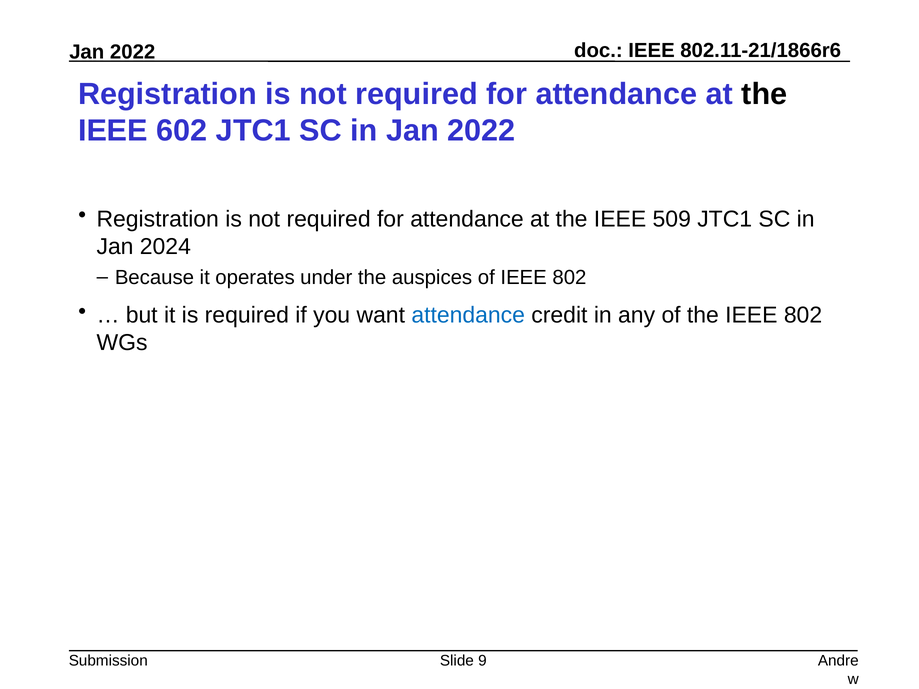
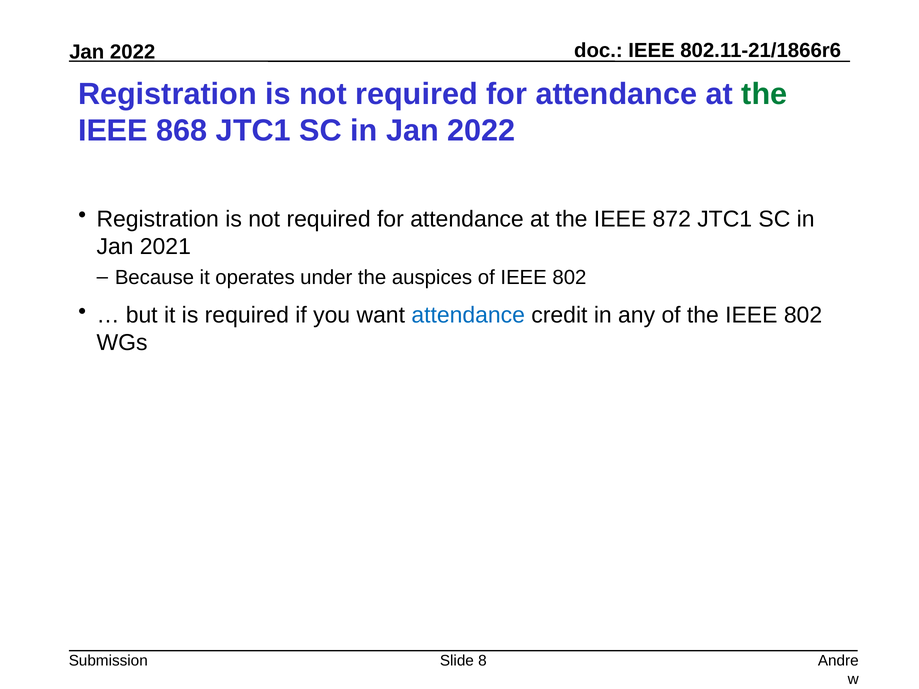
the at (764, 94) colour: black -> green
602: 602 -> 868
509: 509 -> 872
2024: 2024 -> 2021
9: 9 -> 8
